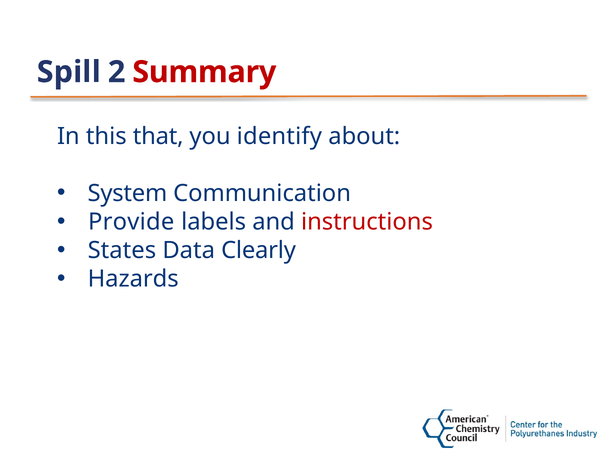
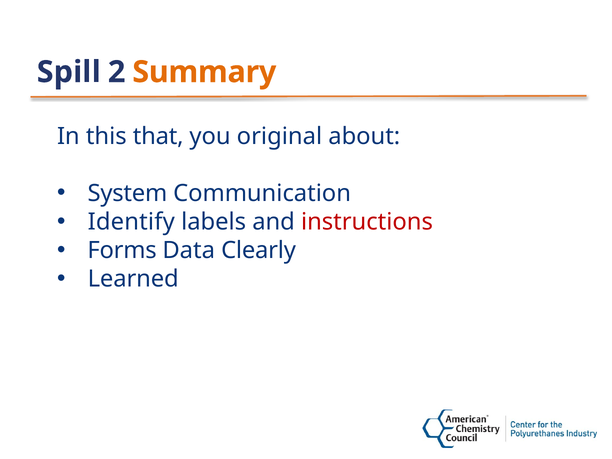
Summary colour: red -> orange
identify: identify -> original
Provide: Provide -> Identify
States: States -> Forms
Hazards: Hazards -> Learned
